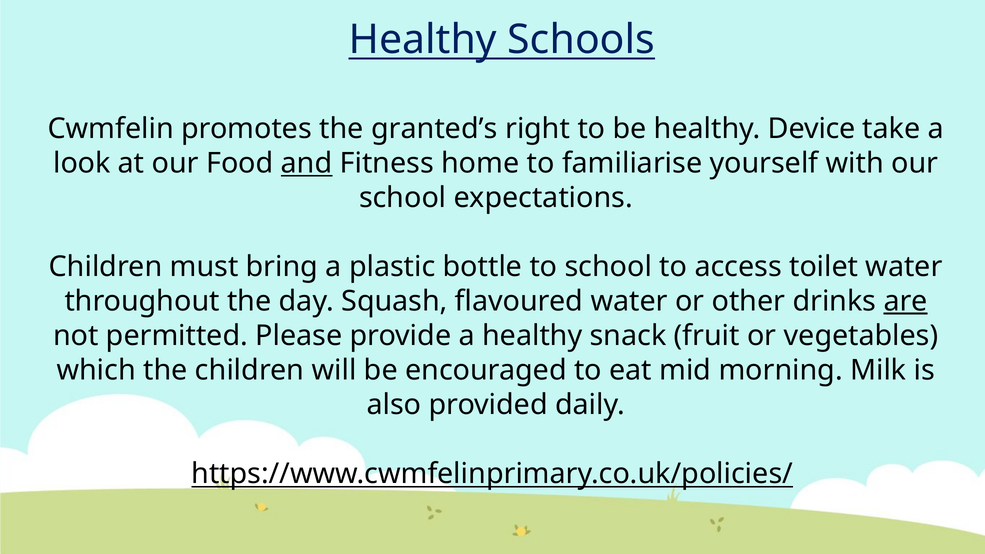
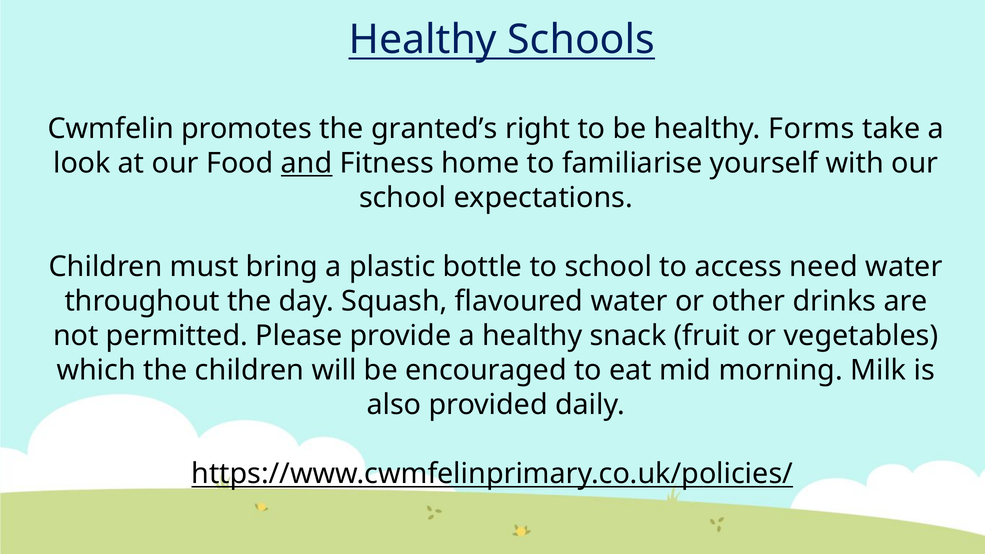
Device: Device -> Forms
toilet: toilet -> need
are underline: present -> none
